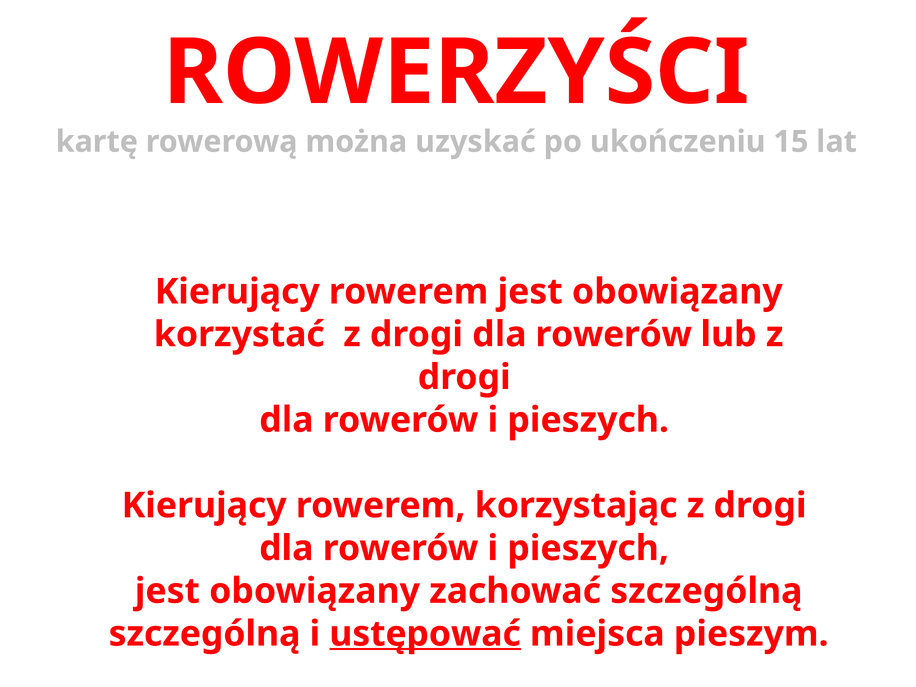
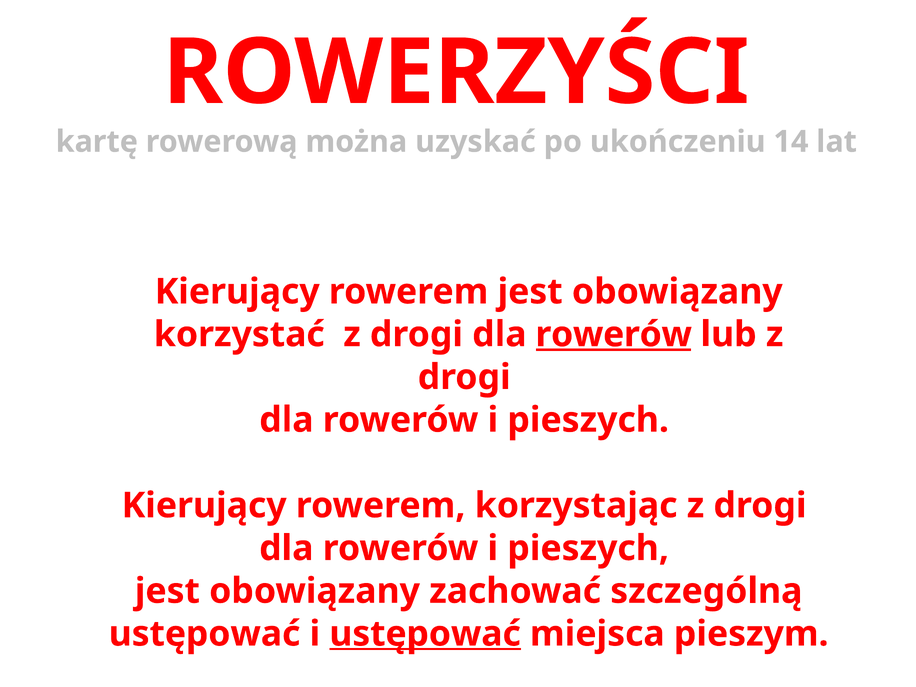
15: 15 -> 14
rowerów at (614, 334) underline: none -> present
szczególną at (205, 634): szczególną -> ustępować
